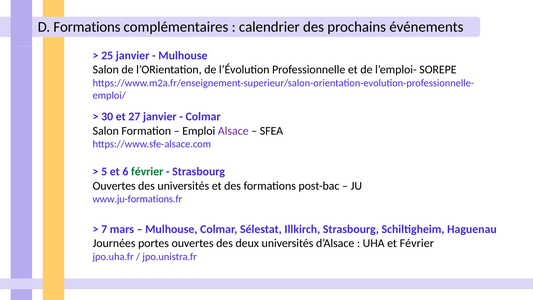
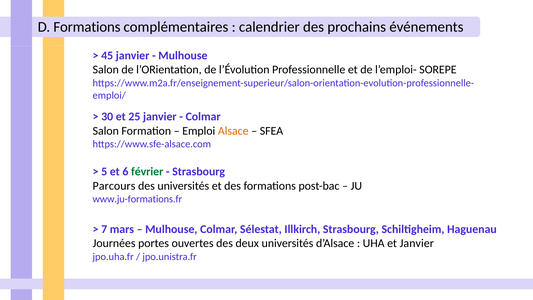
25: 25 -> 45
27: 27 -> 25
Alsace colour: purple -> orange
Ouvertes at (114, 186): Ouvertes -> Parcours
et Février: Février -> Janvier
